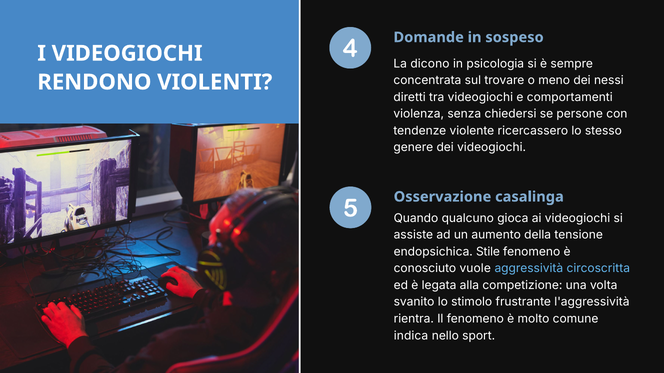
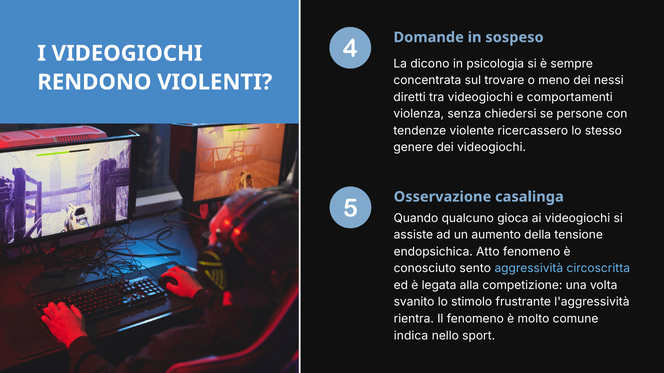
Stile: Stile -> Atto
vuole: vuole -> sento
